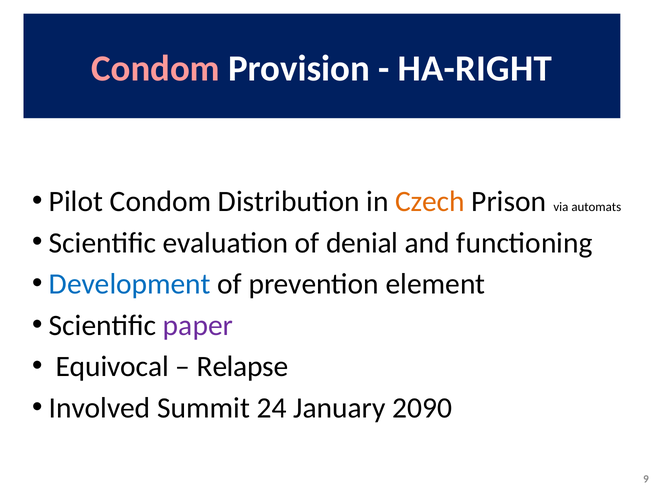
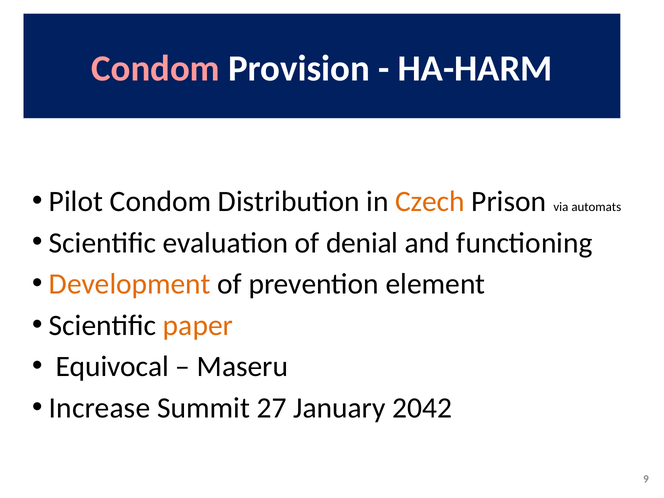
HA-RIGHT: HA-RIGHT -> HA-HARM
Development colour: blue -> orange
paper colour: purple -> orange
Relapse: Relapse -> Maseru
Involved: Involved -> Increase
24: 24 -> 27
2090: 2090 -> 2042
